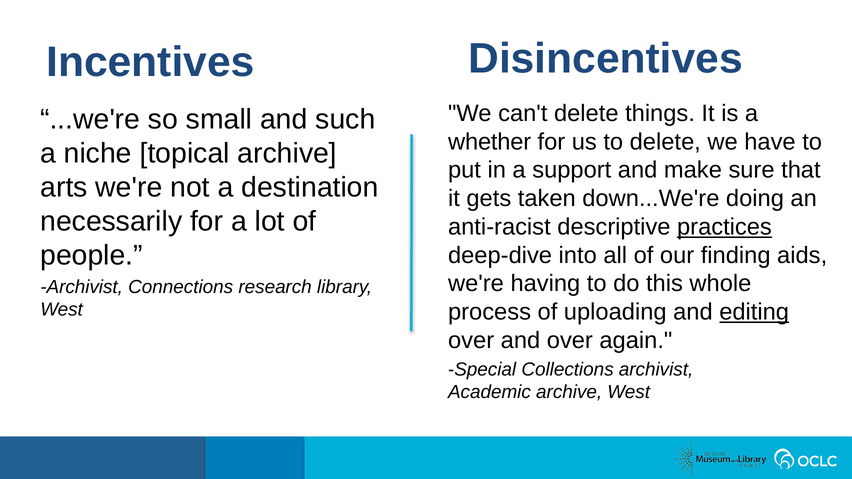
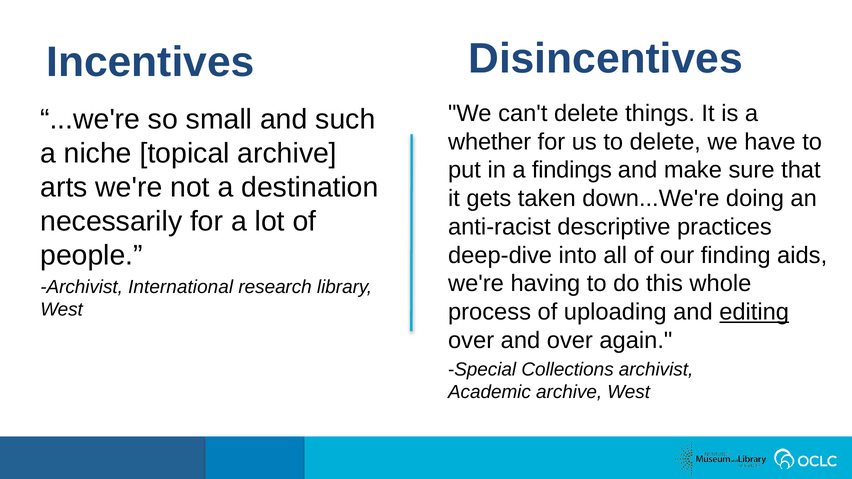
support: support -> findings
practices underline: present -> none
Connections: Connections -> International
